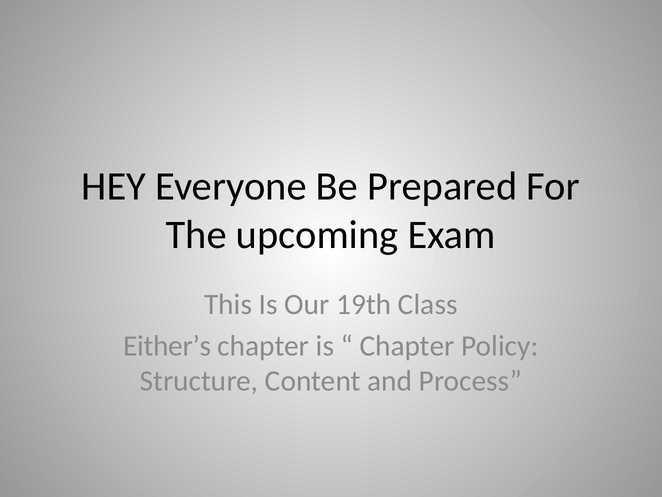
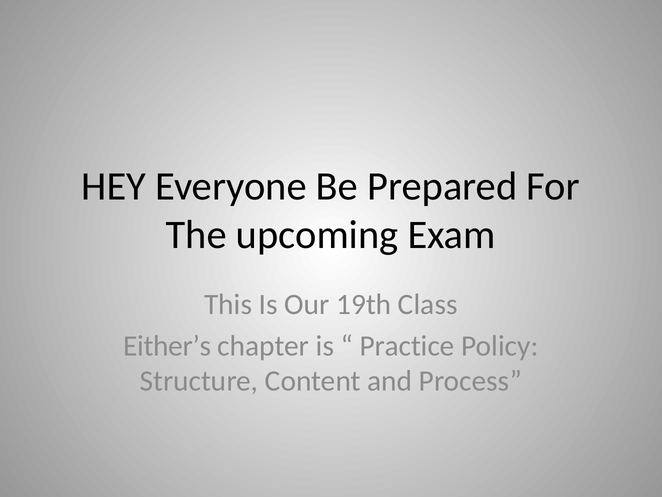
Chapter at (407, 346): Chapter -> Practice
